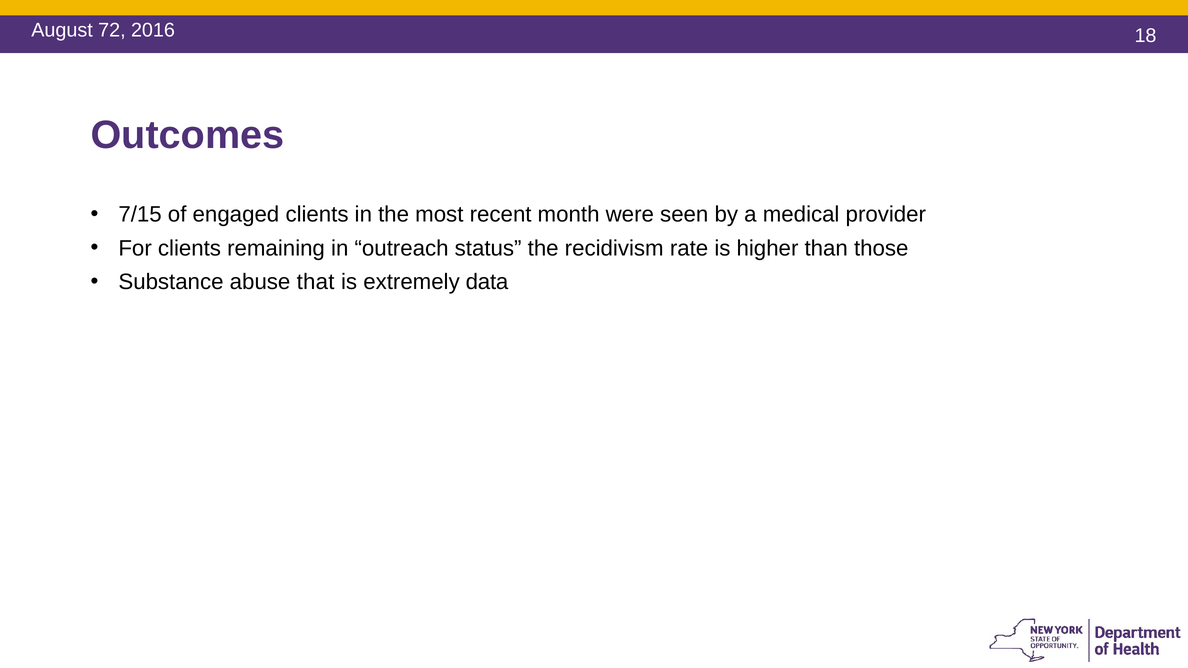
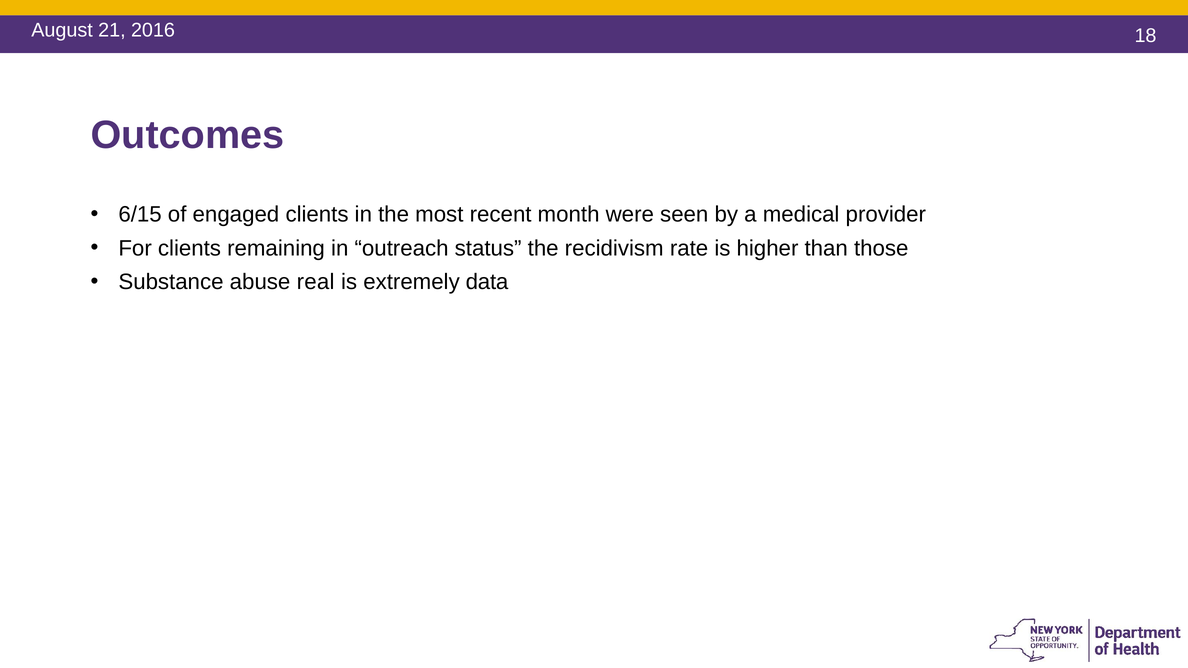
72: 72 -> 21
7/15: 7/15 -> 6/15
that: that -> real
